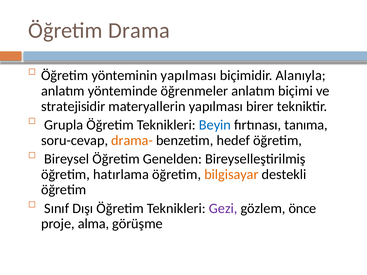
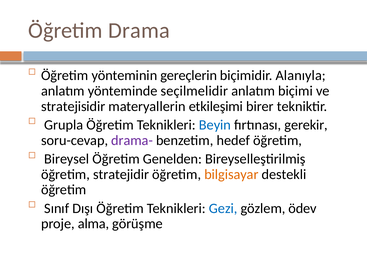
yönteminin yapılması: yapılması -> gereçlerin
öğrenmeler: öğrenmeler -> seçilmelidir
materyallerin yapılması: yapılması -> etkileşimi
tanıma: tanıma -> gerekir
drama- colour: orange -> purple
hatırlama: hatırlama -> stratejidir
Gezi colour: purple -> blue
önce: önce -> ödev
